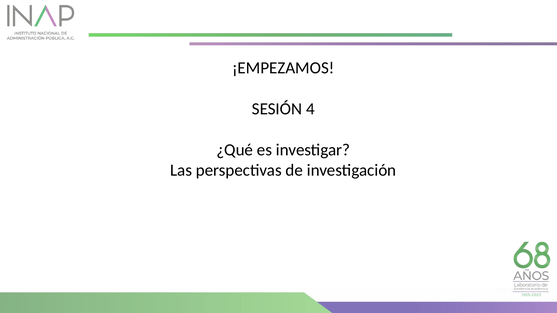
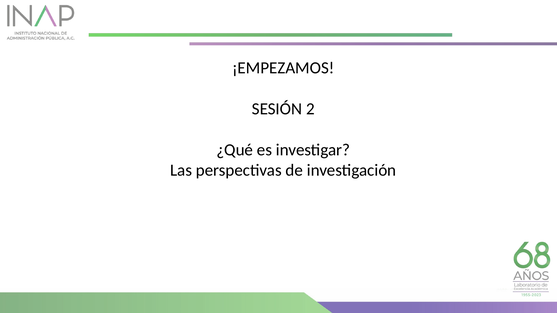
4: 4 -> 2
